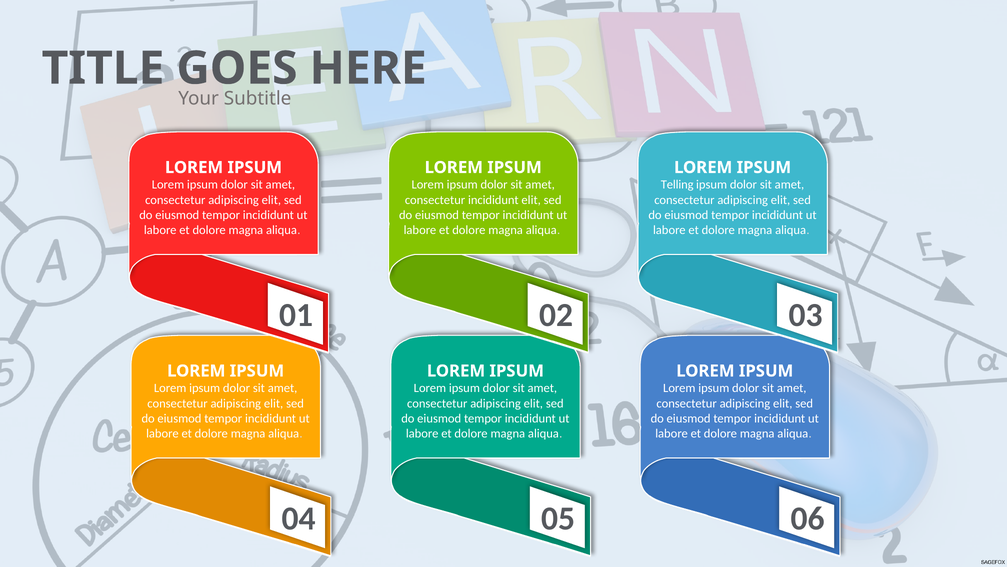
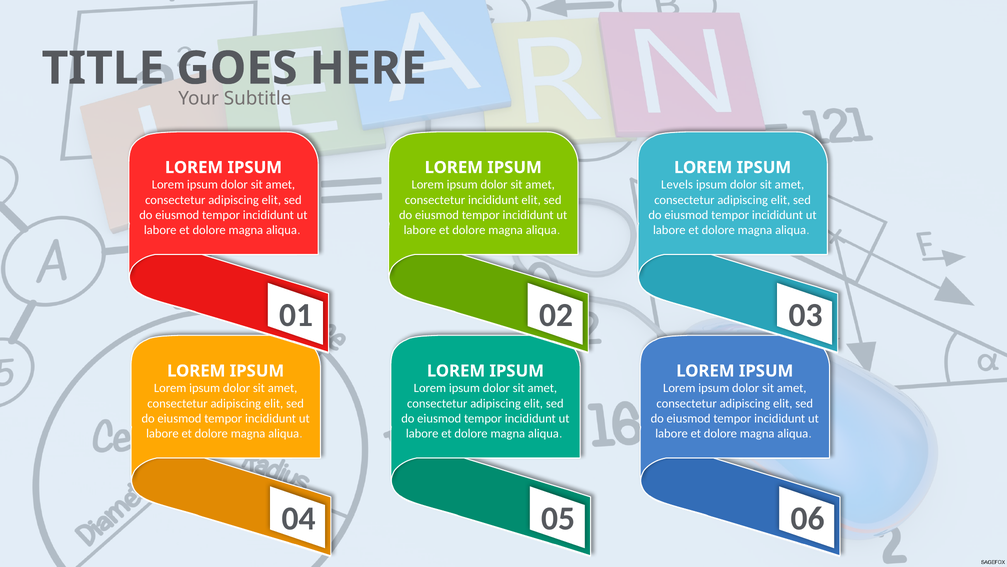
Telling: Telling -> Levels
